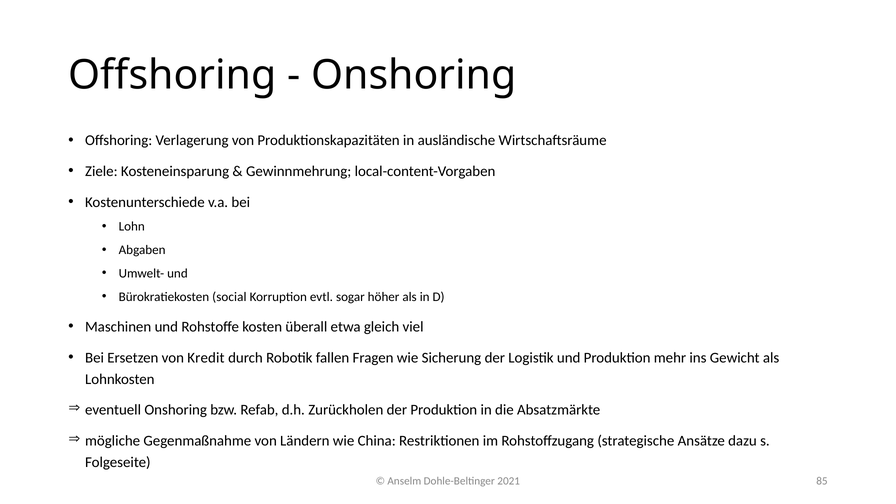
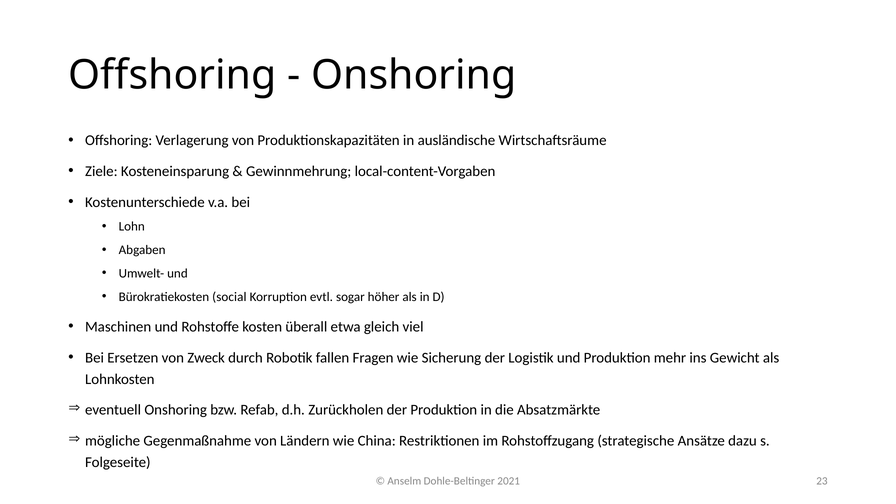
Kredit: Kredit -> Zweck
85: 85 -> 23
